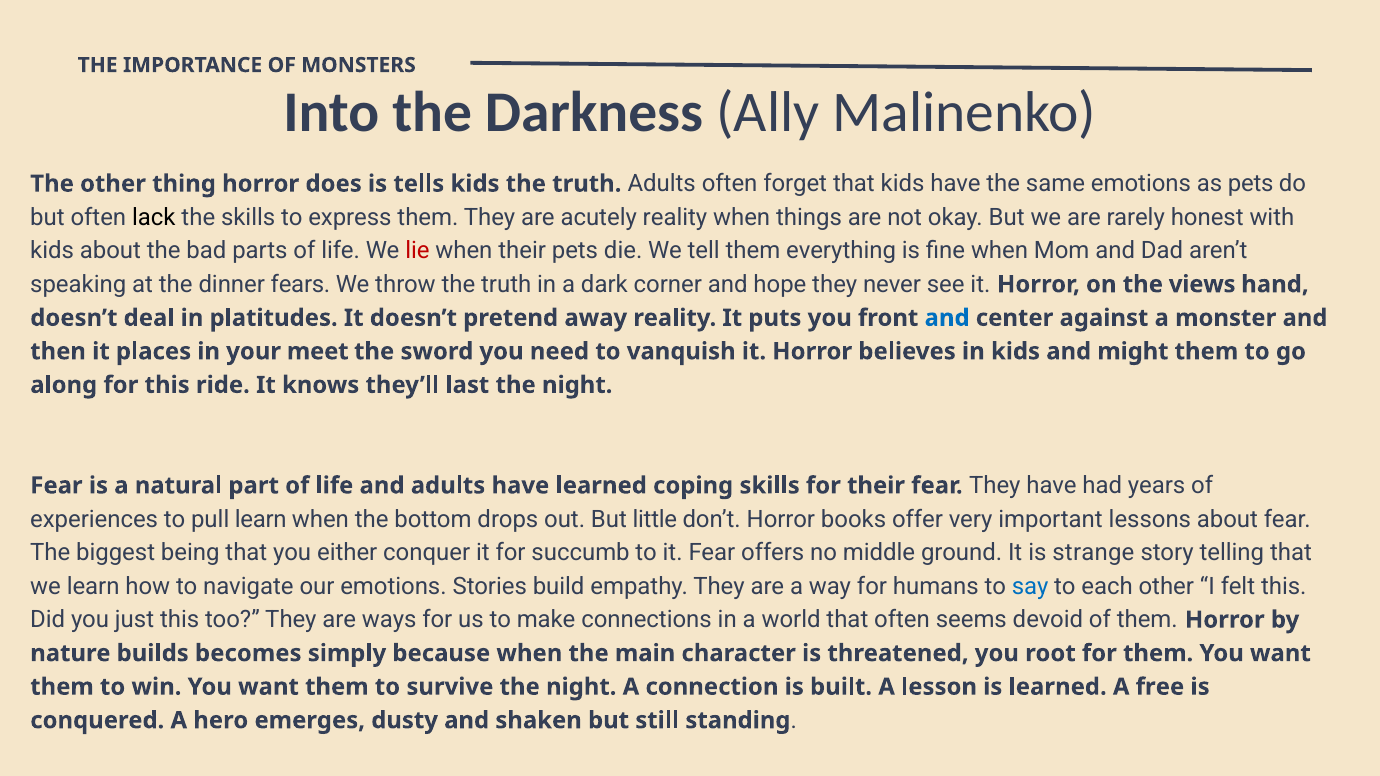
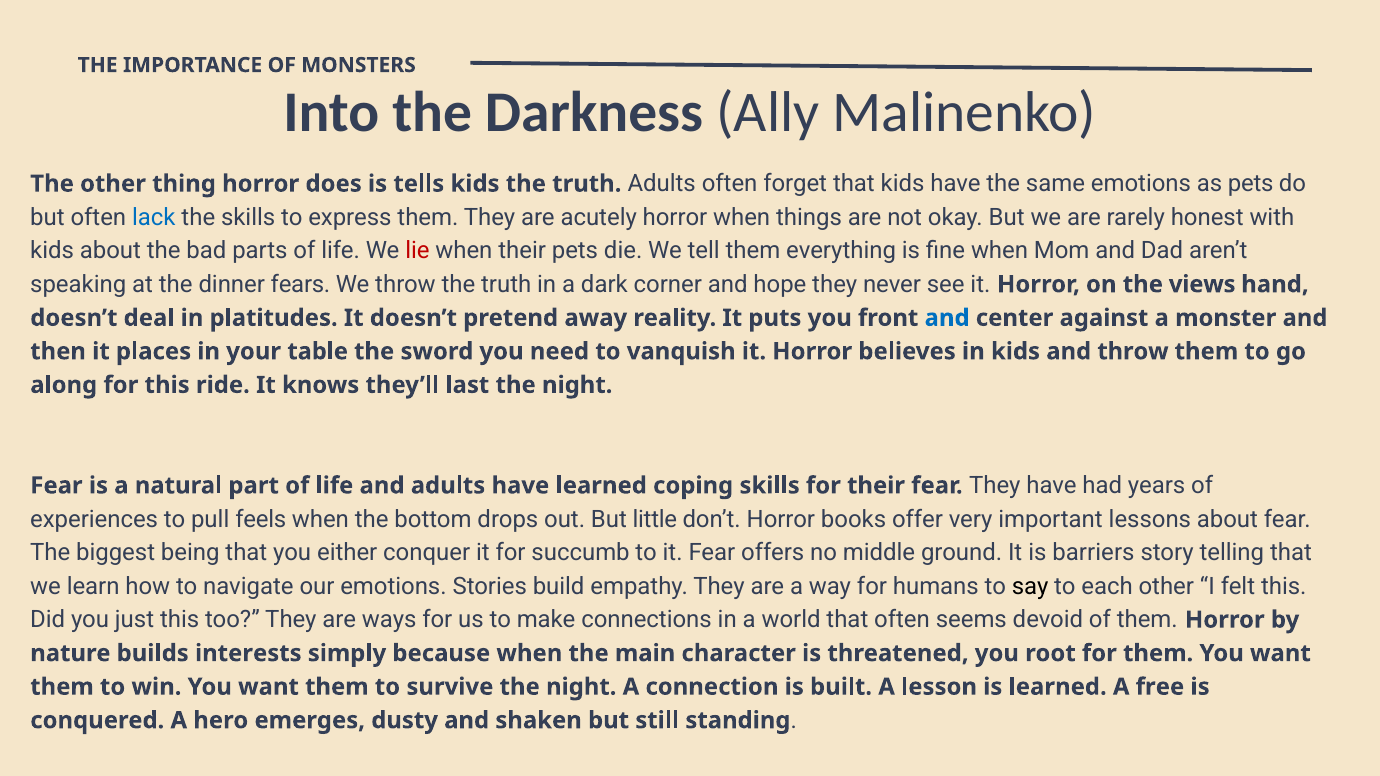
lack colour: black -> blue
acutely reality: reality -> horror
meet: meet -> table
and might: might -> throw
pull learn: learn -> feels
strange: strange -> barriers
say colour: blue -> black
becomes: becomes -> interests
